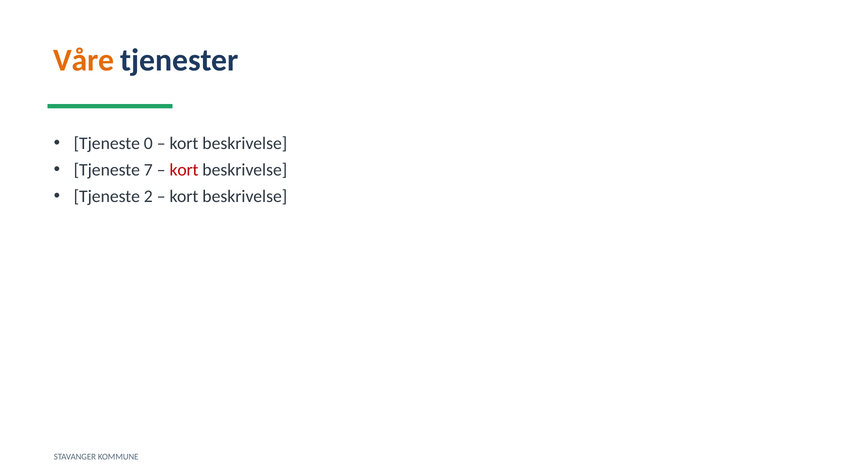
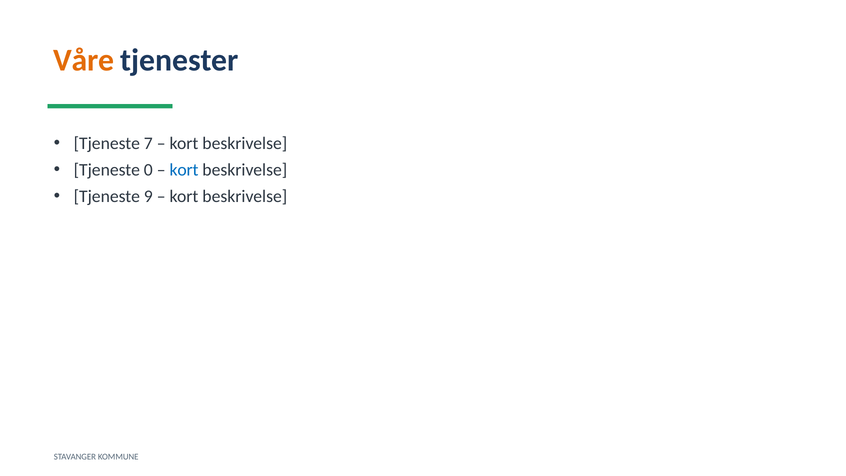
0: 0 -> 7
7: 7 -> 0
kort at (184, 170) colour: red -> blue
2: 2 -> 9
